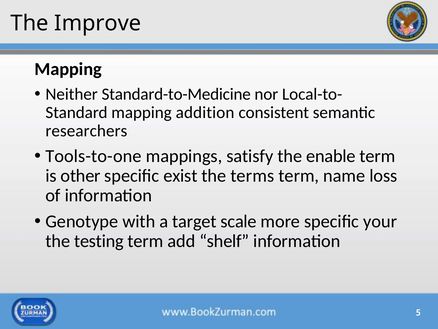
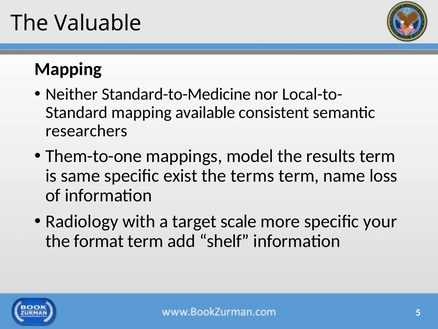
Improve: Improve -> Valuable
addition: addition -> available
Tools-to-one: Tools-to-one -> Them-to-one
satisfy: satisfy -> model
enable: enable -> results
other: other -> same
Genotype: Genotype -> Radiology
testing: testing -> format
